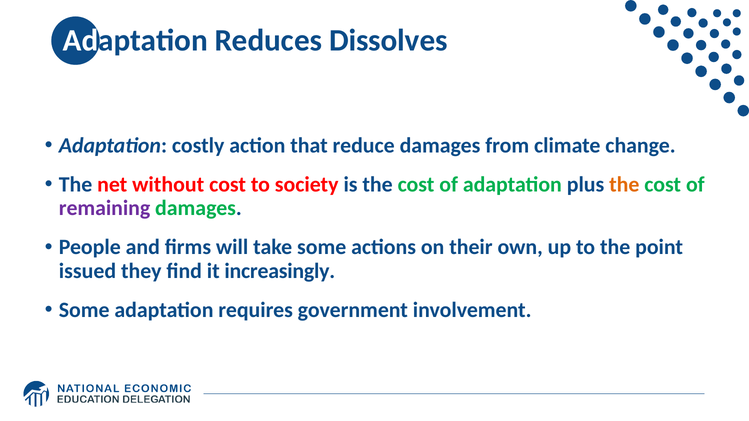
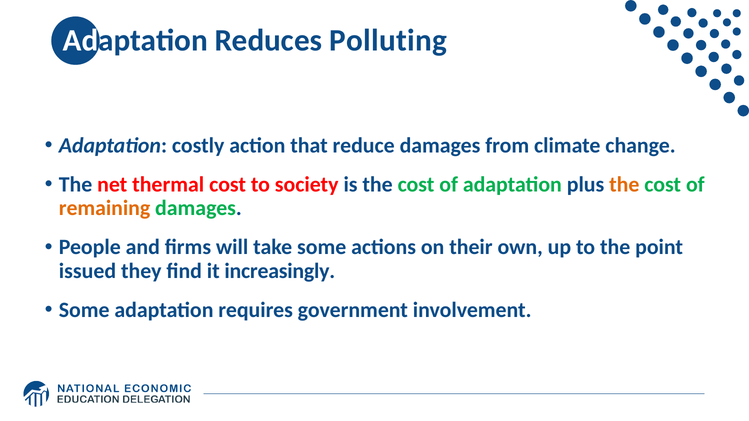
Dissolves: Dissolves -> Polluting
without: without -> thermal
remaining colour: purple -> orange
